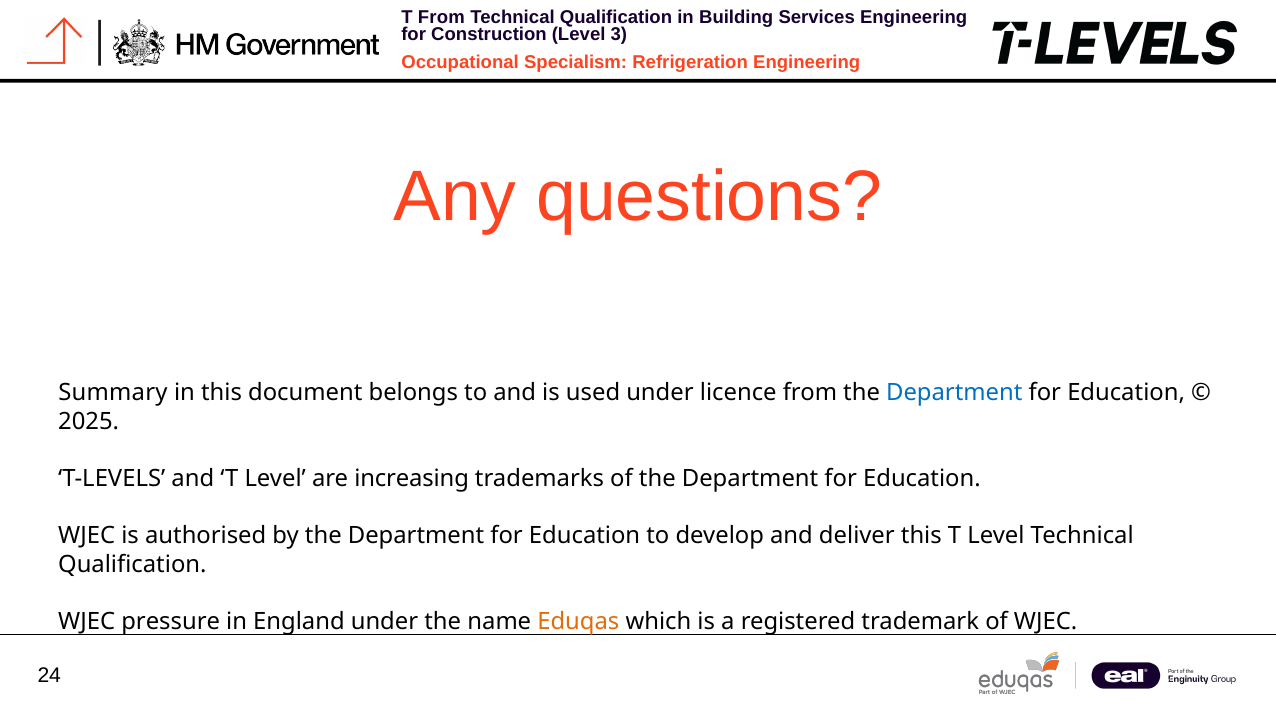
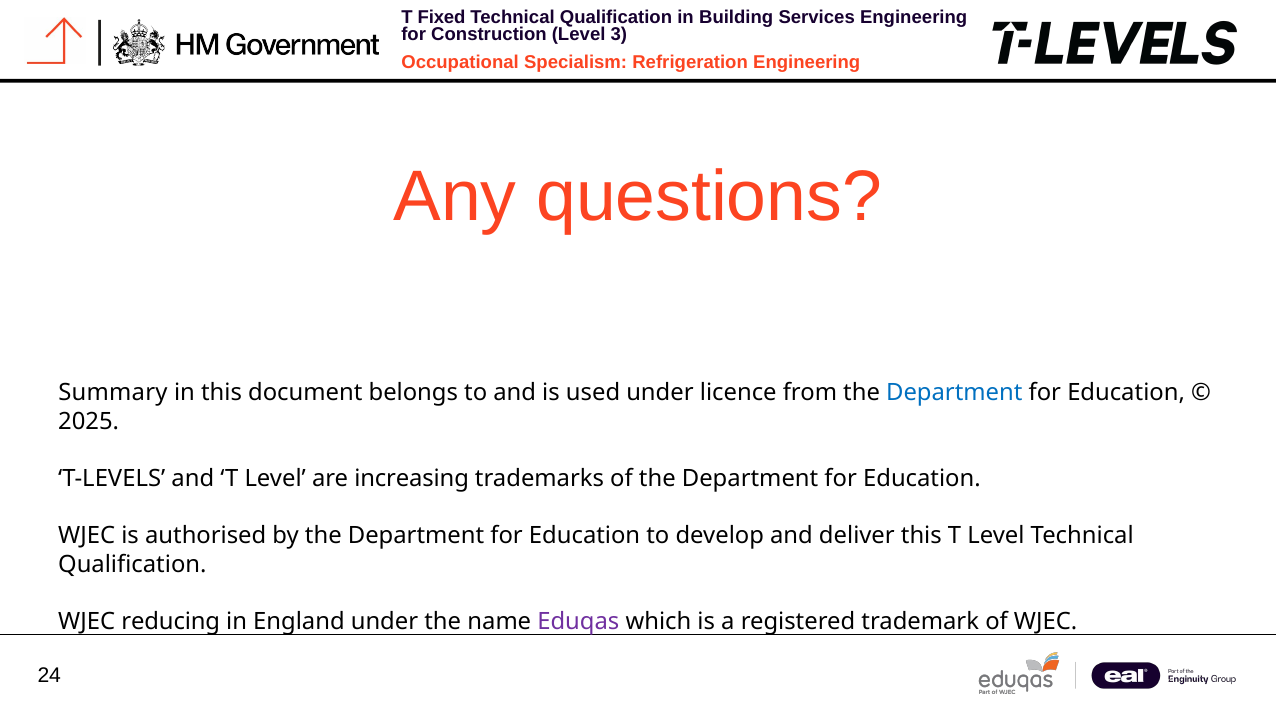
T From: From -> Fixed
pressure: pressure -> reducing
Eduqas colour: orange -> purple
